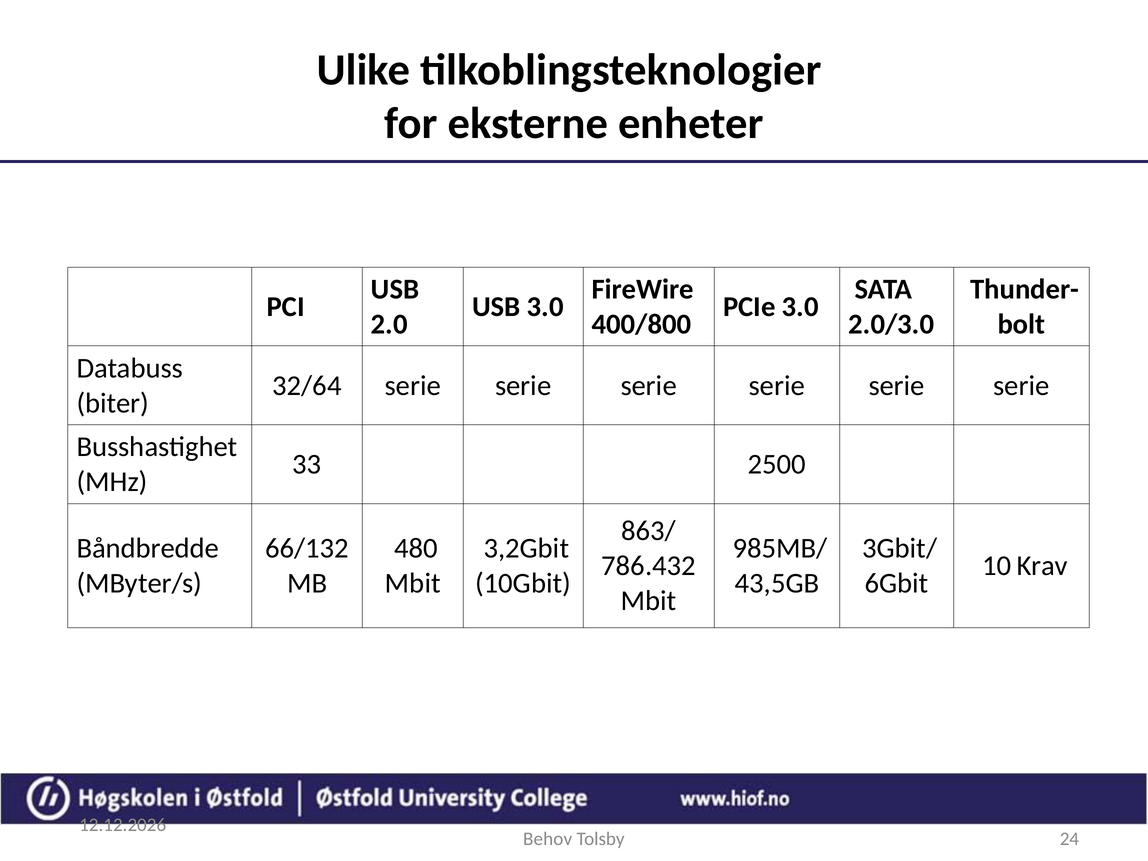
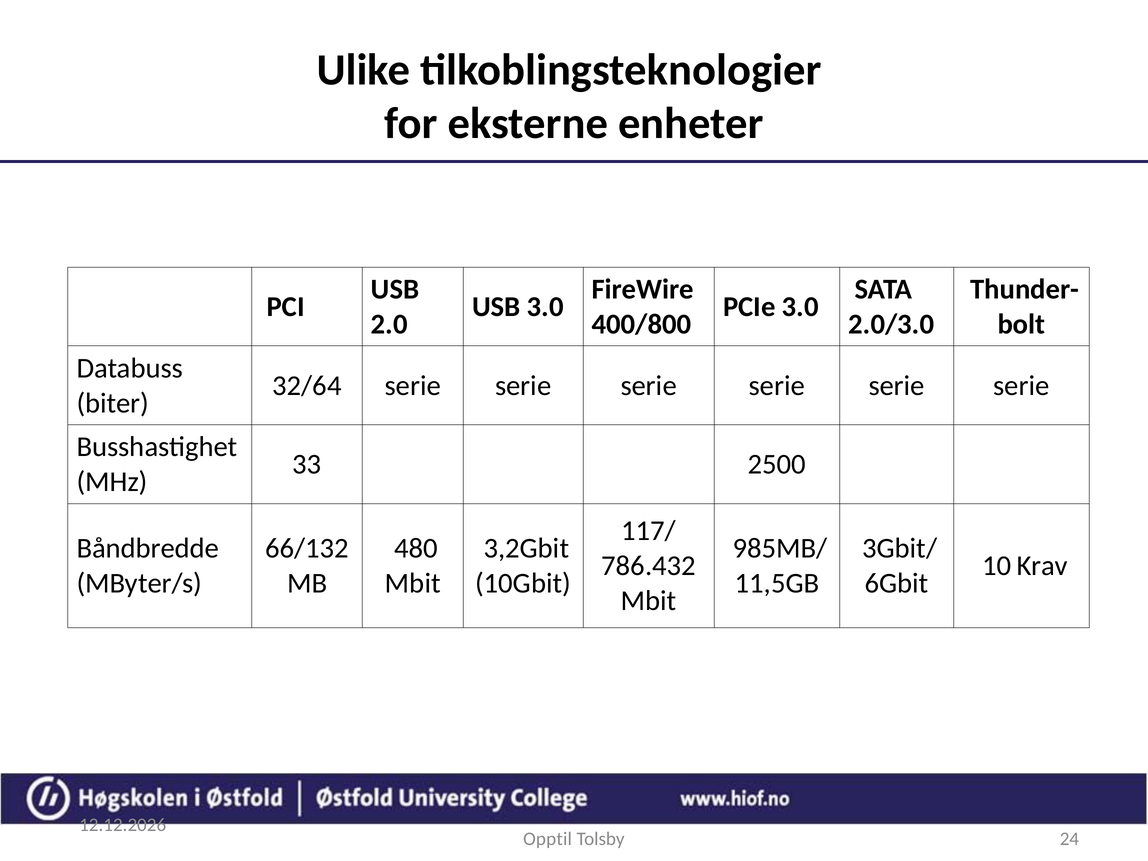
863/: 863/ -> 117/
43,5GB: 43,5GB -> 11,5GB
Behov: Behov -> Opptil
